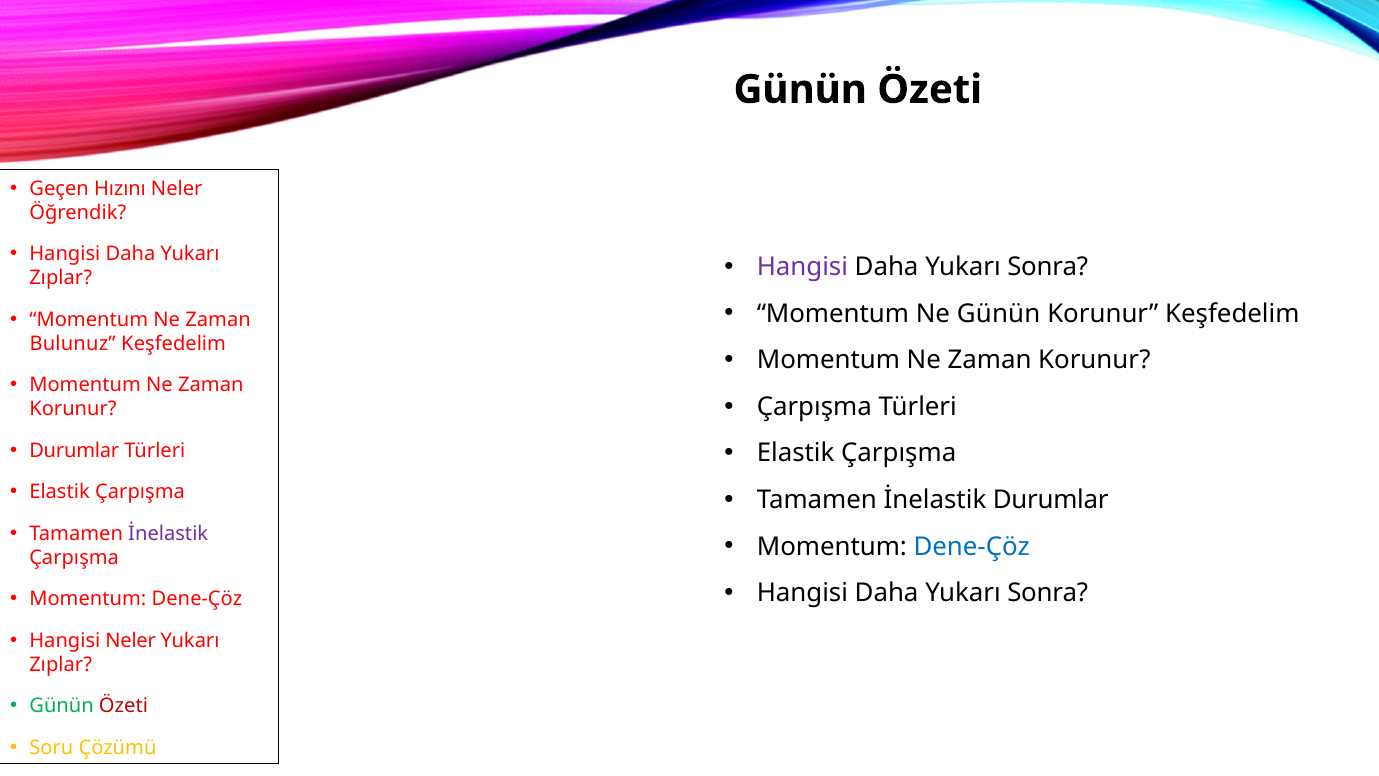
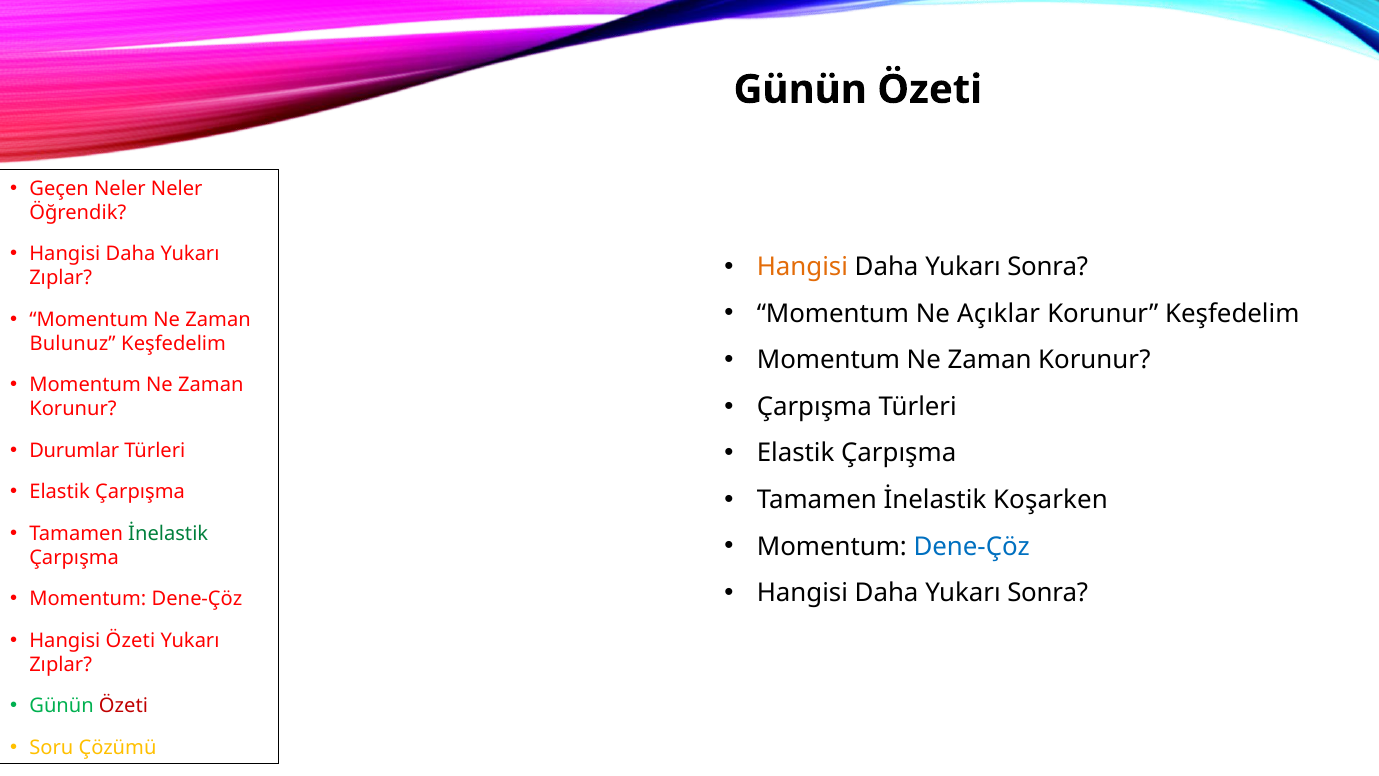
Geçen Hızını: Hızını -> Neler
Hangisi at (802, 267) colour: purple -> orange
Ne Günün: Günün -> Açıklar
İnelastik Durumlar: Durumlar -> Koşarken
İnelastik at (168, 533) colour: purple -> green
Hangisi Neler: Neler -> Özeti
